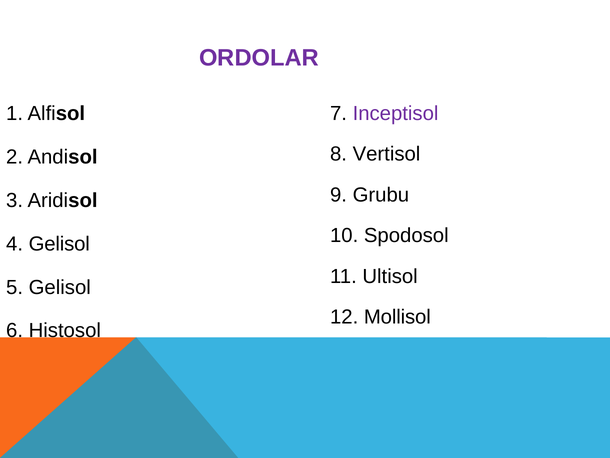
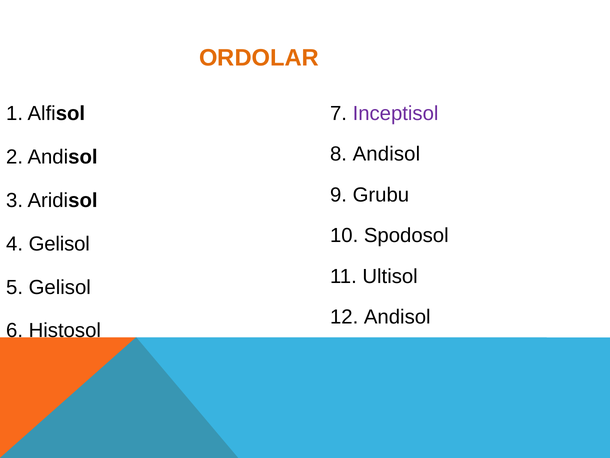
ORDOLAR colour: purple -> orange
8 Vertisol: Vertisol -> Andisol
12 Mollisol: Mollisol -> Andisol
